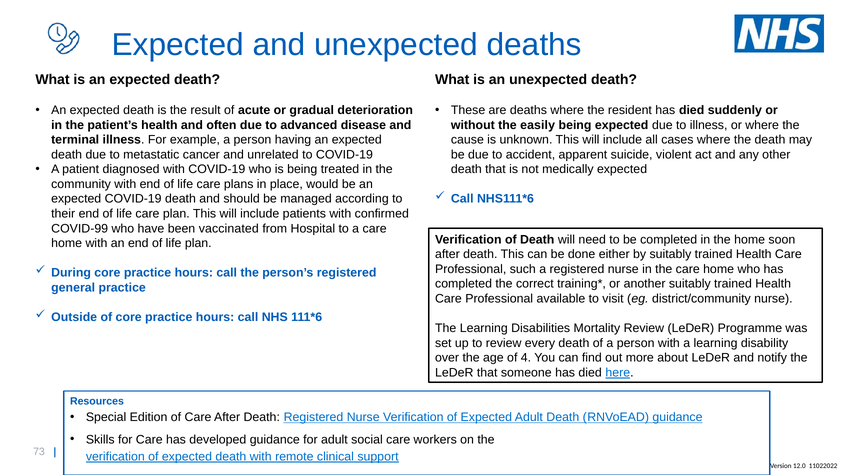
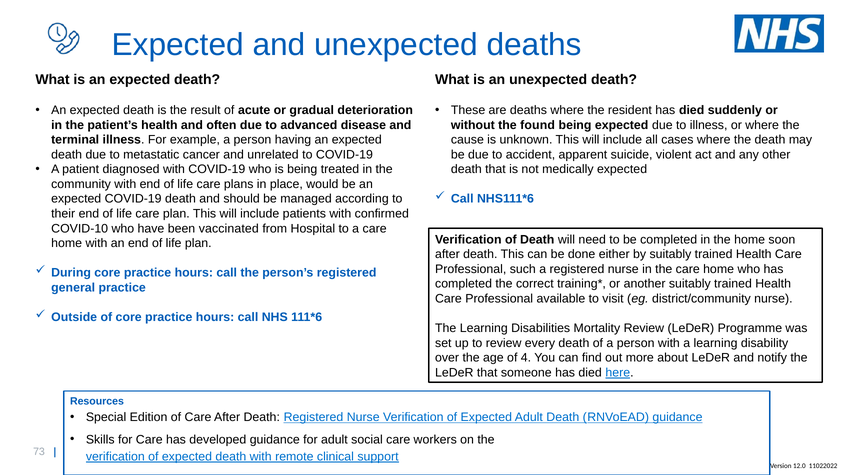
easily: easily -> found
COVID-99: COVID-99 -> COVID-10
